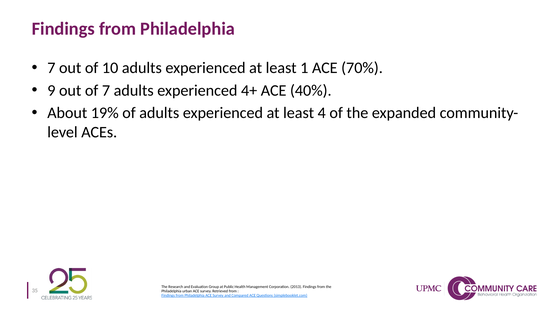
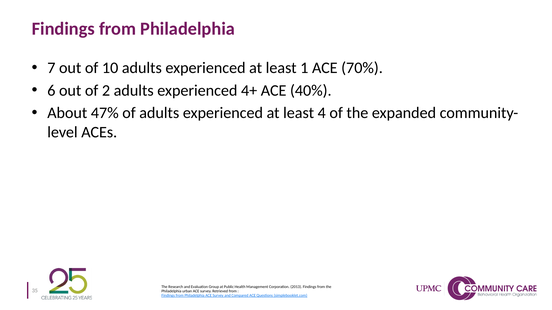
9: 9 -> 6
of 7: 7 -> 2
19%: 19% -> 47%
